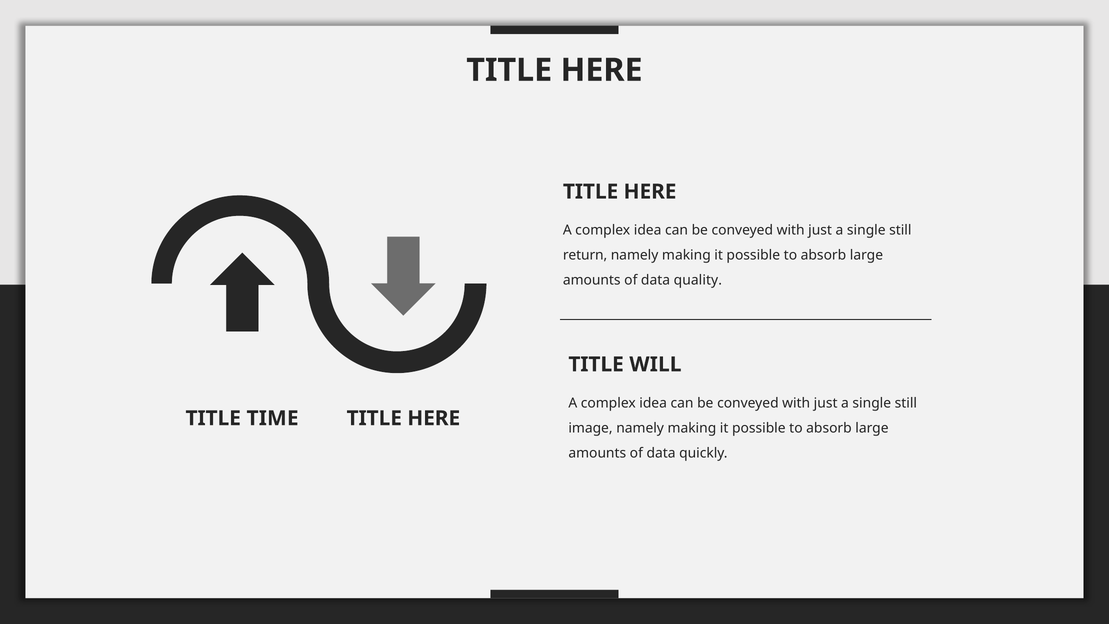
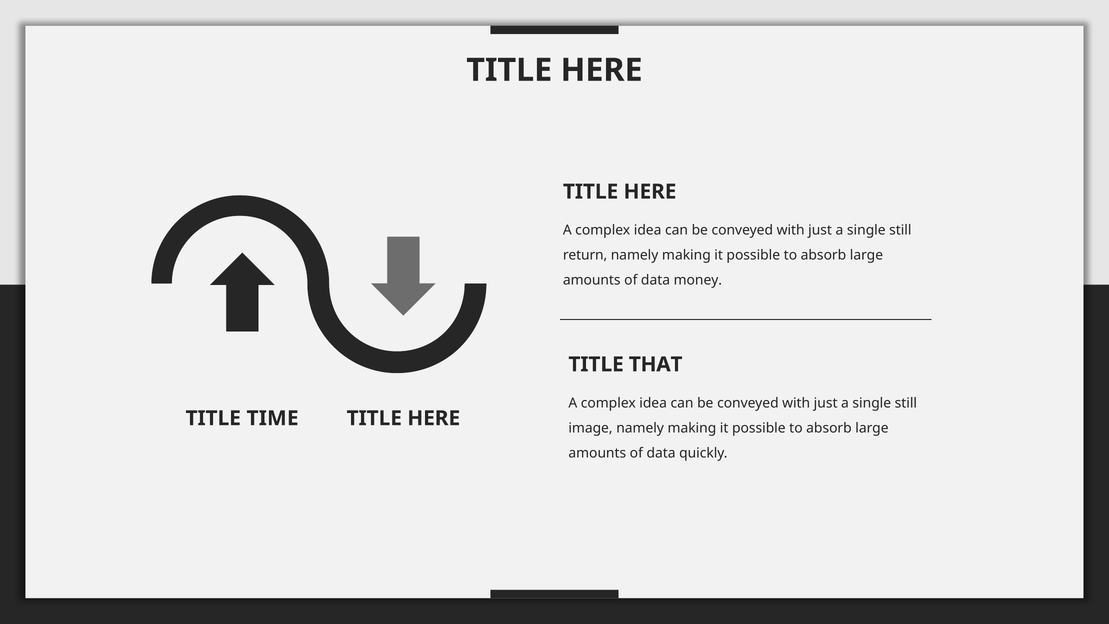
quality: quality -> money
WILL: WILL -> THAT
